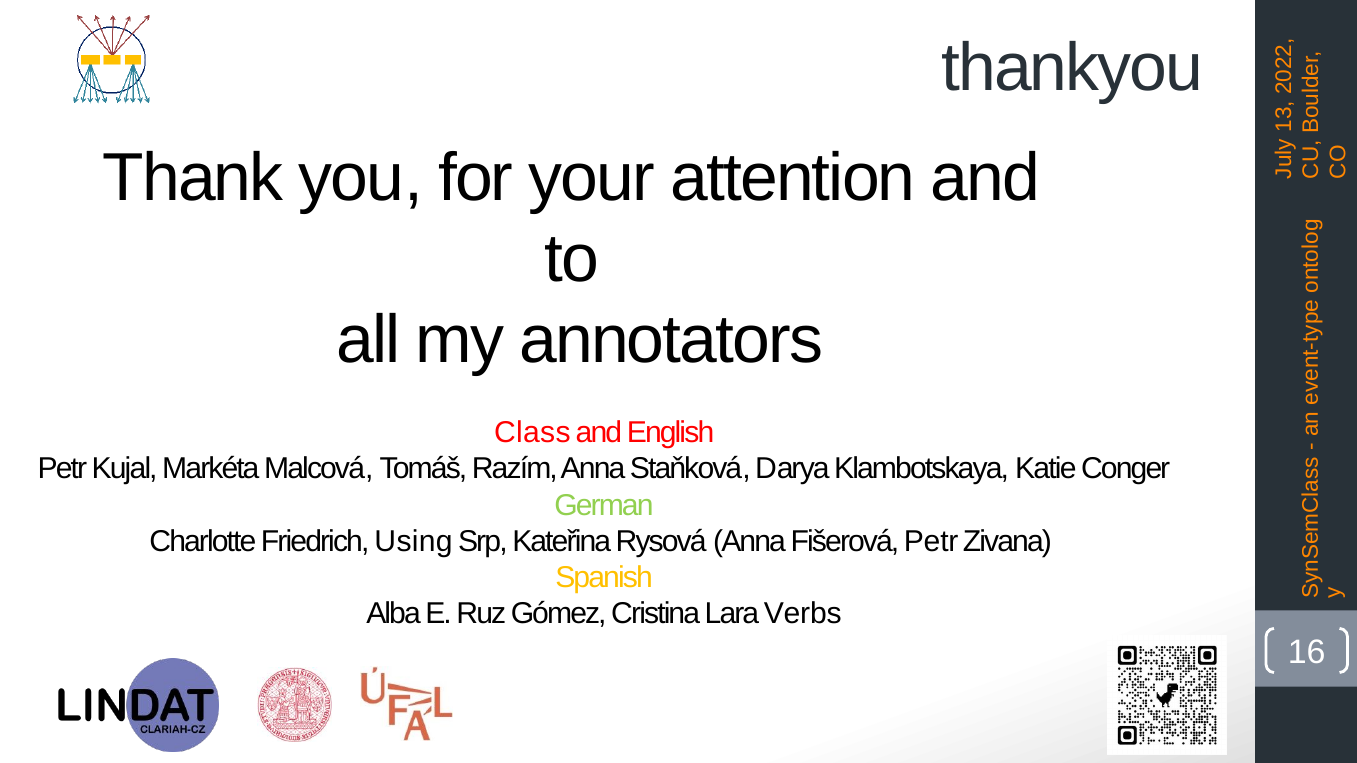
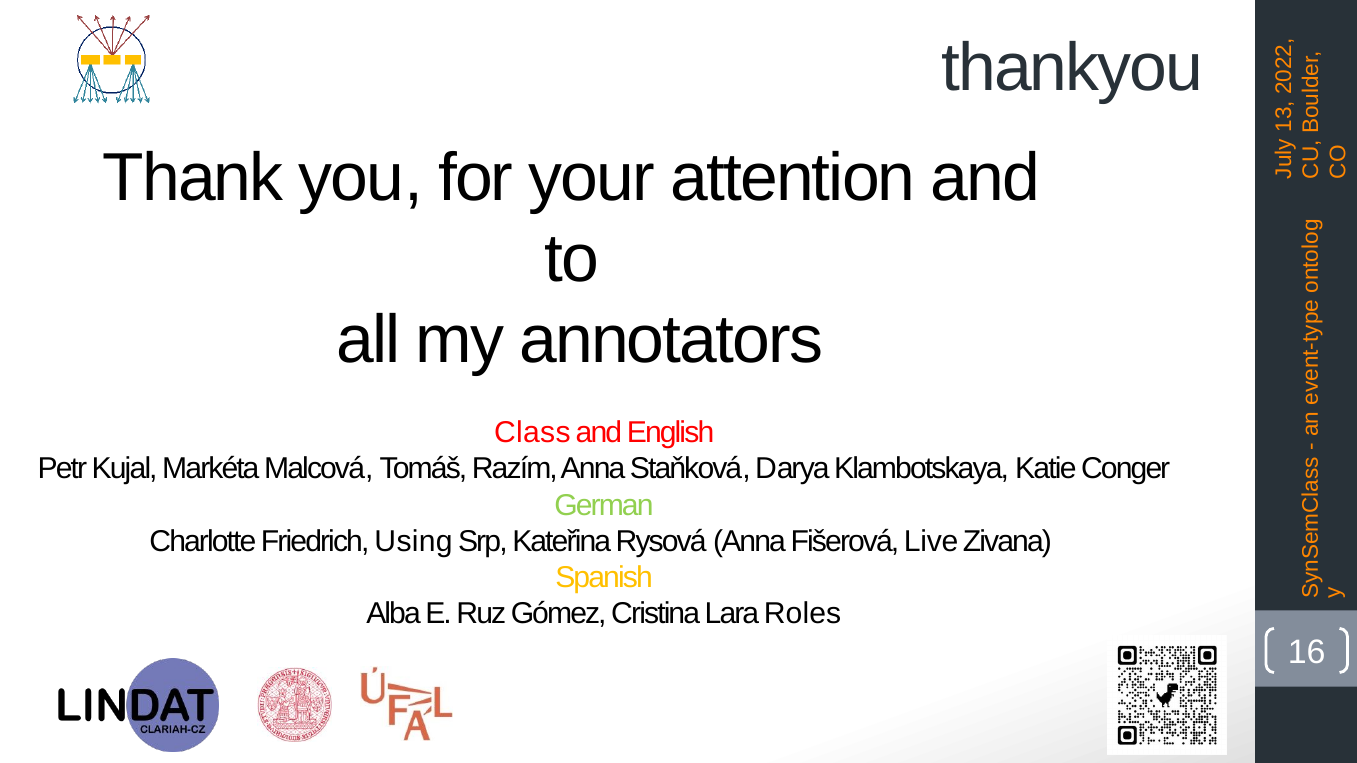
Fišerová Petr: Petr -> Live
Verbs: Verbs -> Roles
